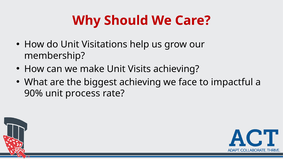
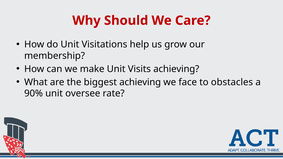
impactful: impactful -> obstacles
process: process -> oversee
